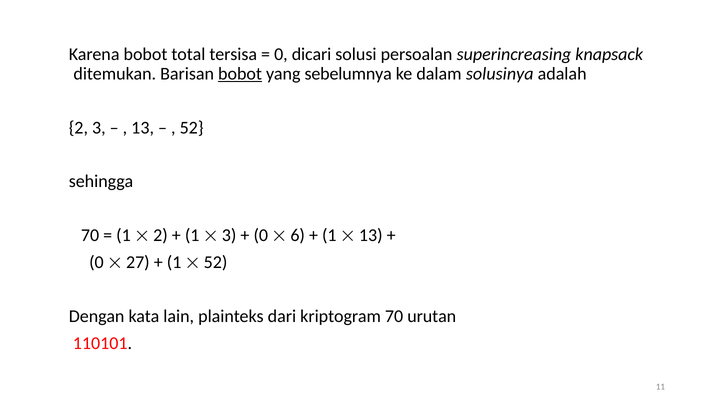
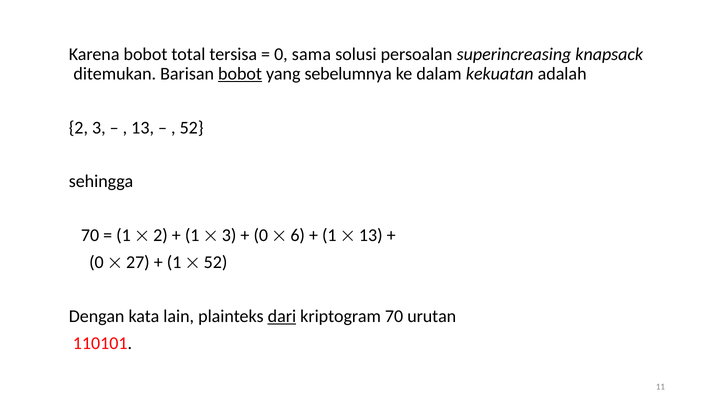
dicari: dicari -> sama
solusinya: solusinya -> kekuatan
dari underline: none -> present
